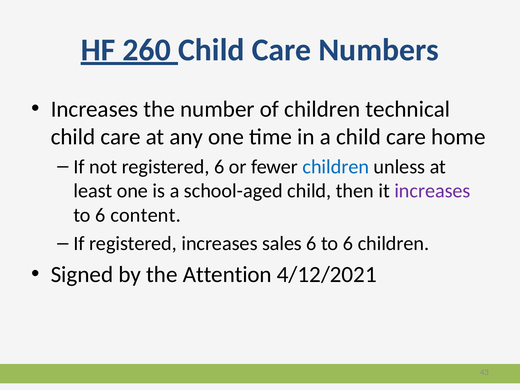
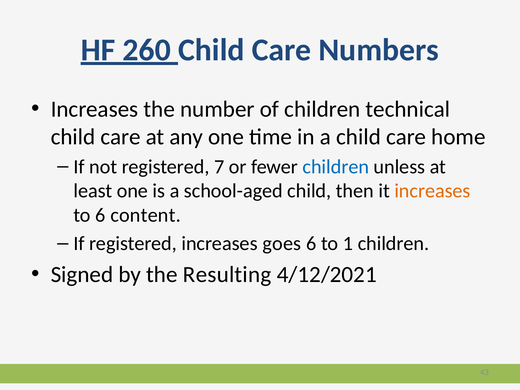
registered 6: 6 -> 7
increases at (432, 191) colour: purple -> orange
sales: sales -> goes
6 to 6: 6 -> 1
Attention: Attention -> Resulting
